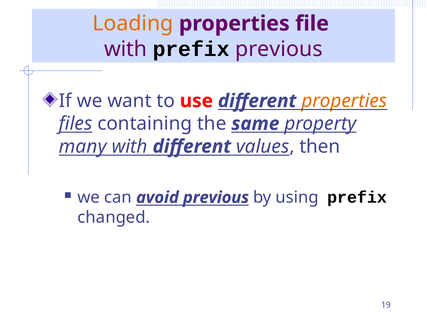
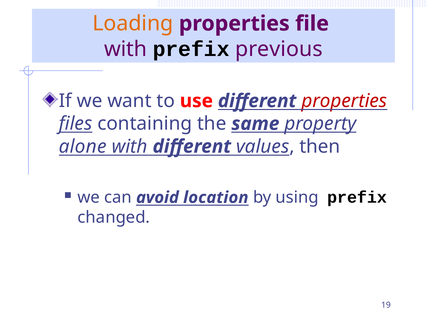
properties at (344, 101) colour: orange -> red
many: many -> alone
avoid previous: previous -> location
